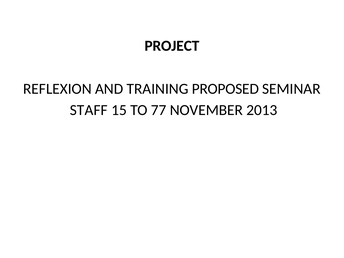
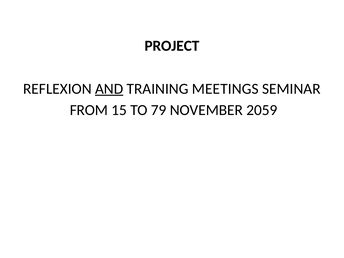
AND underline: none -> present
PROPOSED: PROPOSED -> MEETINGS
STAFF: STAFF -> FROM
77: 77 -> 79
2013: 2013 -> 2059
